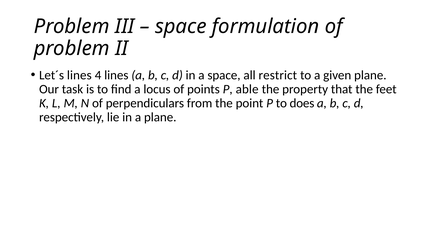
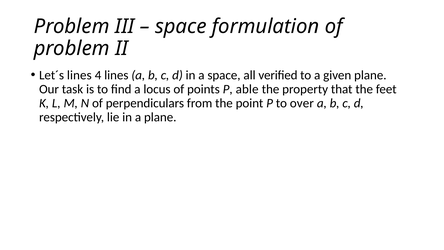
restrict: restrict -> veriﬁed
does: does -> over
